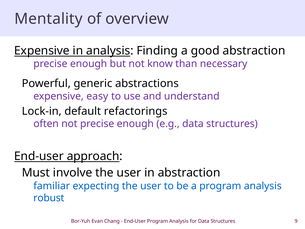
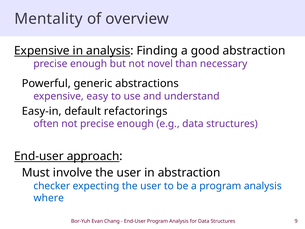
know: know -> novel
Lock-in: Lock-in -> Easy-in
familiar: familiar -> checker
robust: robust -> where
